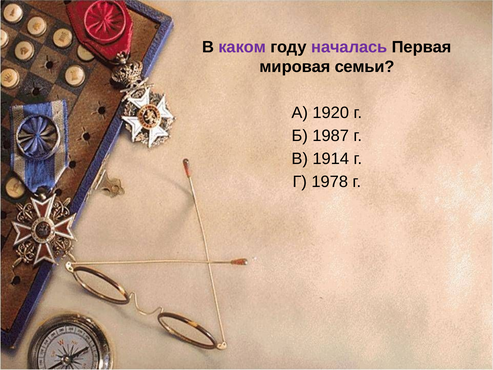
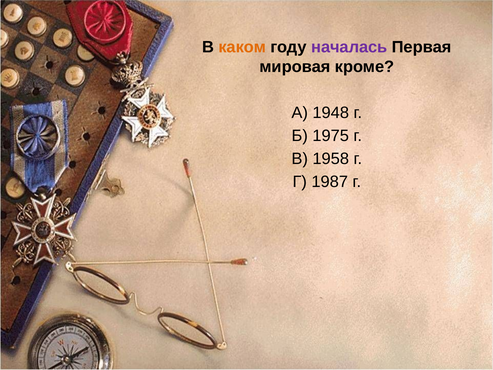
каком colour: purple -> orange
семьи: семьи -> кроме
1920: 1920 -> 1948
1987: 1987 -> 1975
1914: 1914 -> 1958
1978: 1978 -> 1987
